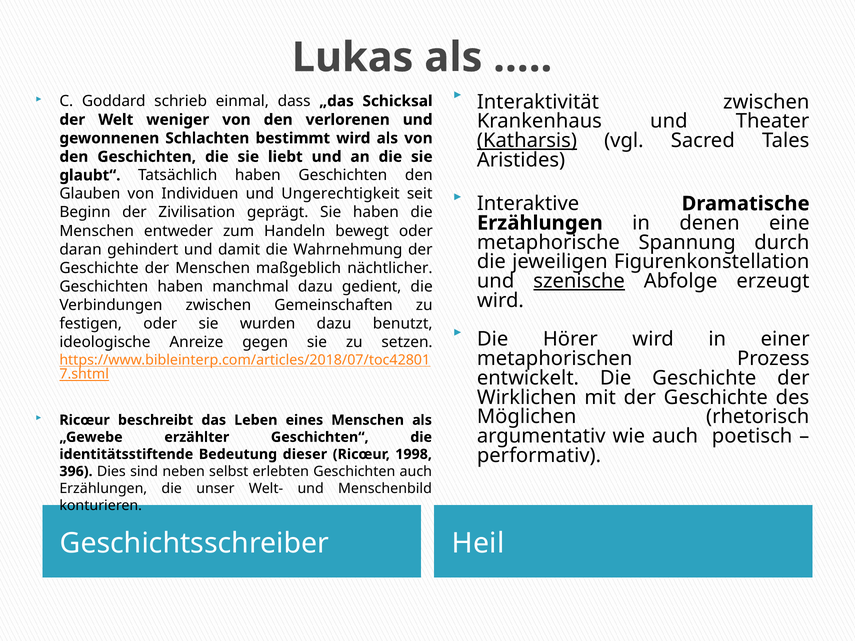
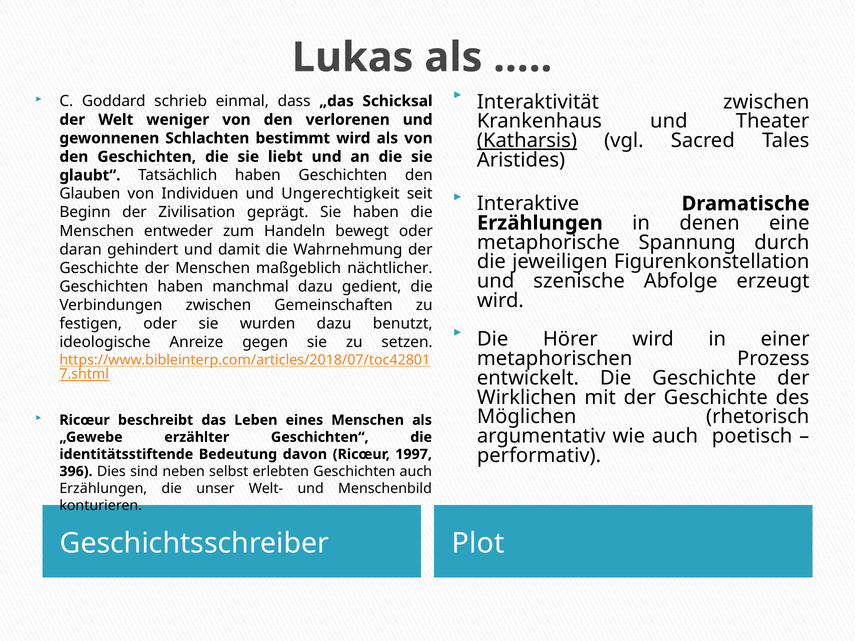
szenische underline: present -> none
dieser: dieser -> davon
1998: 1998 -> 1997
Heil: Heil -> Plot
